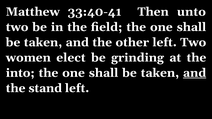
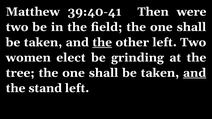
33:40-41: 33:40-41 -> 39:40-41
unto: unto -> were
the at (102, 42) underline: none -> present
into: into -> tree
